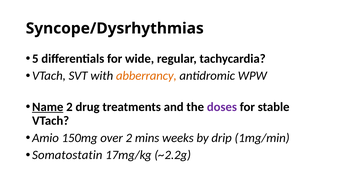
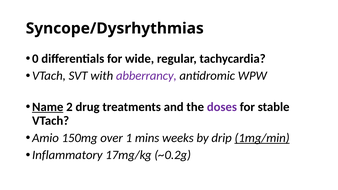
5: 5 -> 0
abberrancy colour: orange -> purple
over 2: 2 -> 1
1mg/min underline: none -> present
Somatostatin: Somatostatin -> Inflammatory
~2.2g: ~2.2g -> ~0.2g
